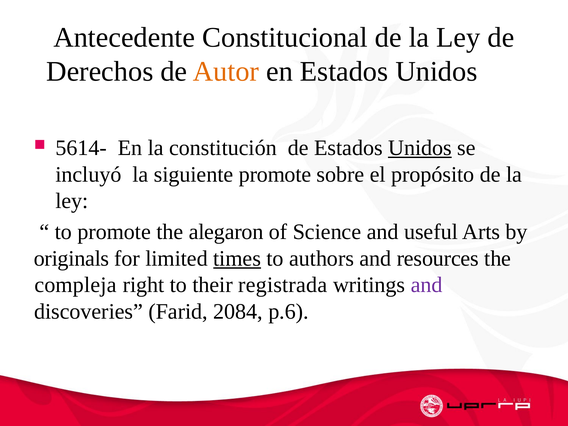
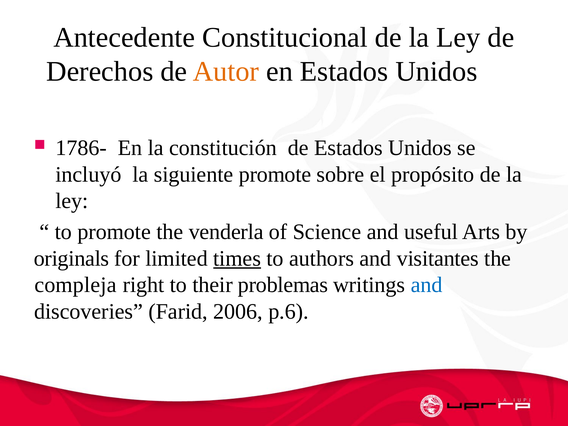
5614-: 5614- -> 1786-
Unidos underline: present -> none
alegaron: alegaron -> venderla
resources: resources -> visitantes
registrada: registrada -> problemas
and at (427, 285) colour: purple -> blue
2084: 2084 -> 2006
